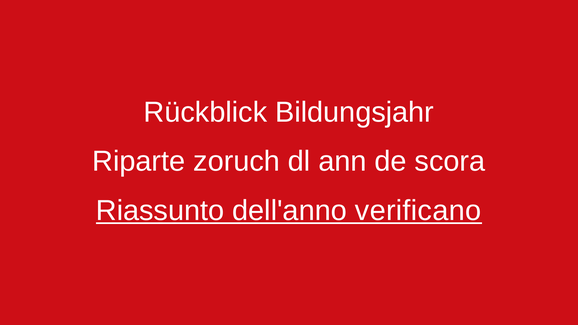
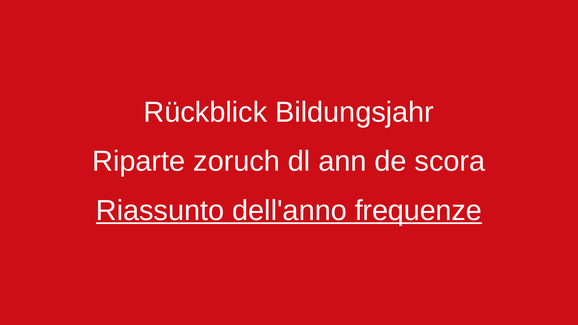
verificano: verificano -> frequenze
